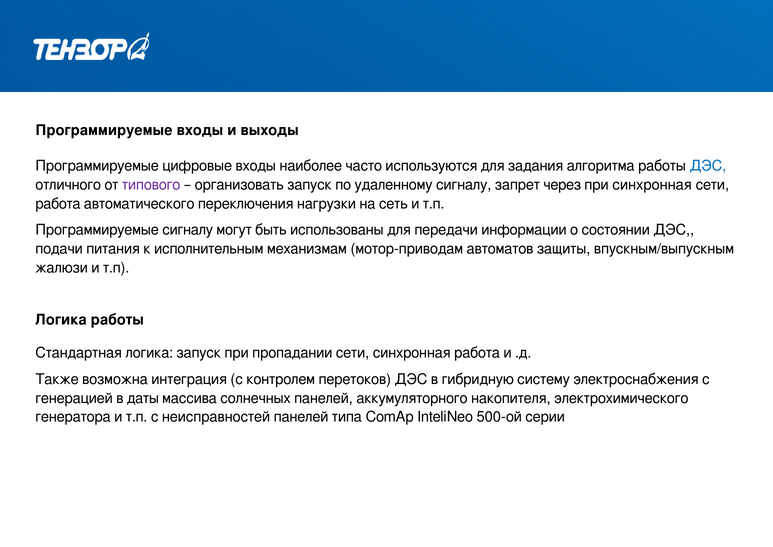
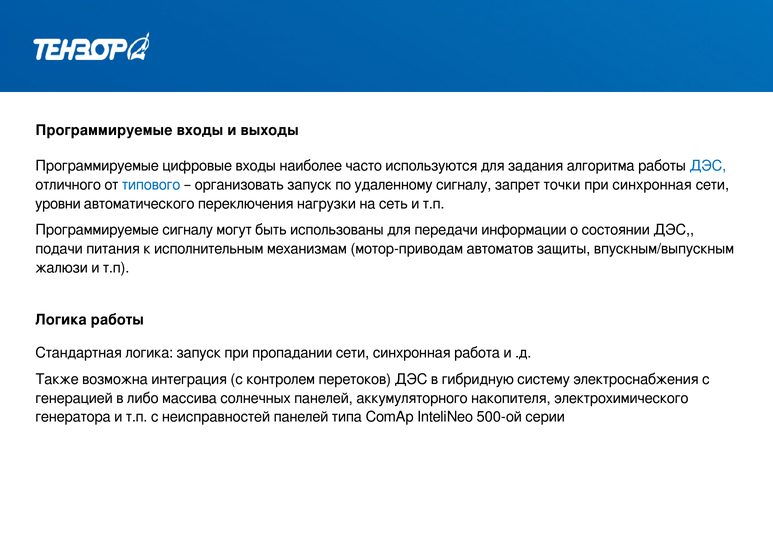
типового colour: purple -> blue
через: через -> точки
работа at (58, 203): работа -> уровни
даты: даты -> либо
